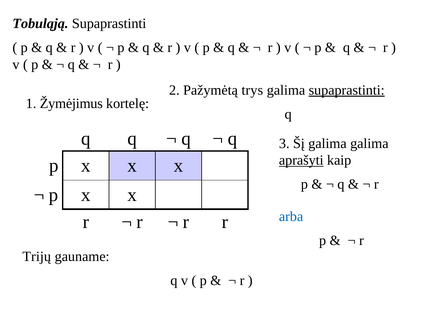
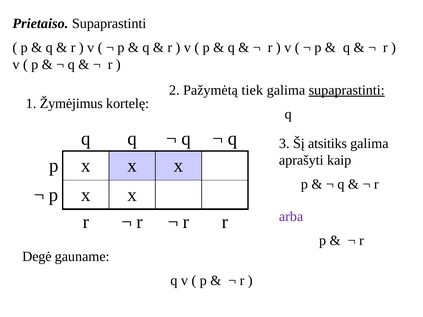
Tobuląją: Tobuląją -> Prietaiso
trys: trys -> tiek
Šį galima: galima -> atsitiks
aprašyti underline: present -> none
arba colour: blue -> purple
Trijų: Trijų -> Degė
